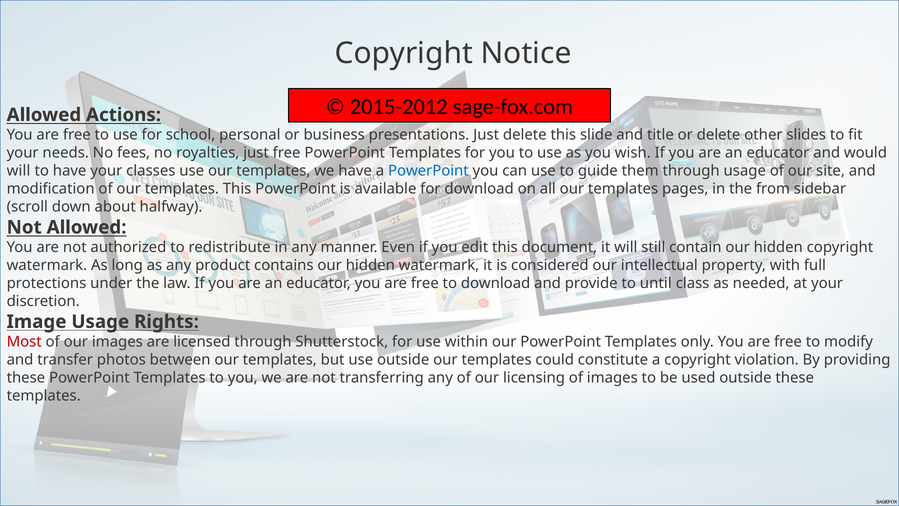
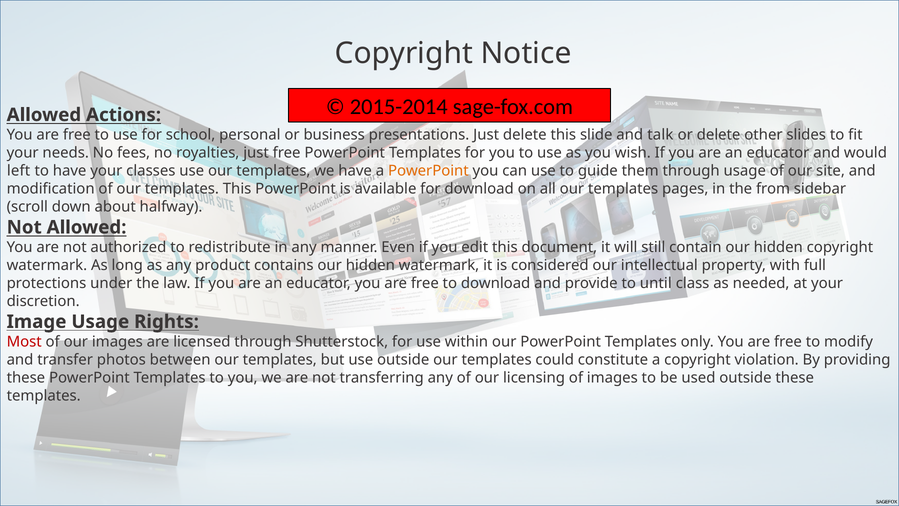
2015-2012: 2015-2012 -> 2015-2014
title: title -> talk
will at (19, 171): will -> left
PowerPoint at (428, 171) colour: blue -> orange
